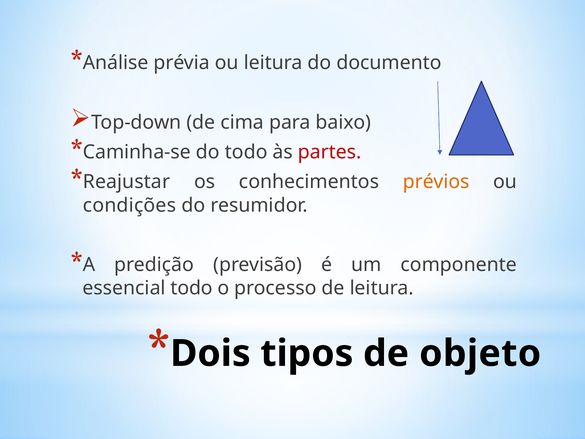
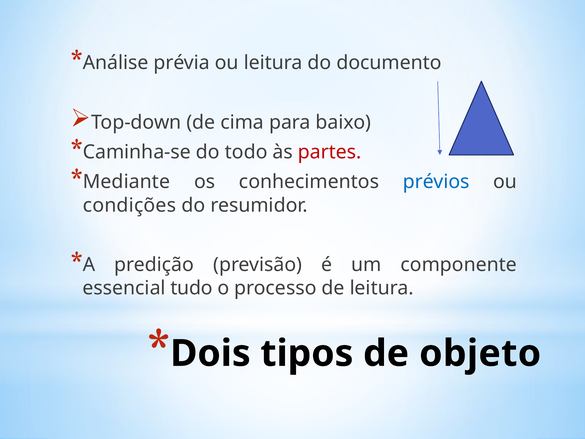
Reajustar: Reajustar -> Mediante
prévios colour: orange -> blue
essencial todo: todo -> tudo
